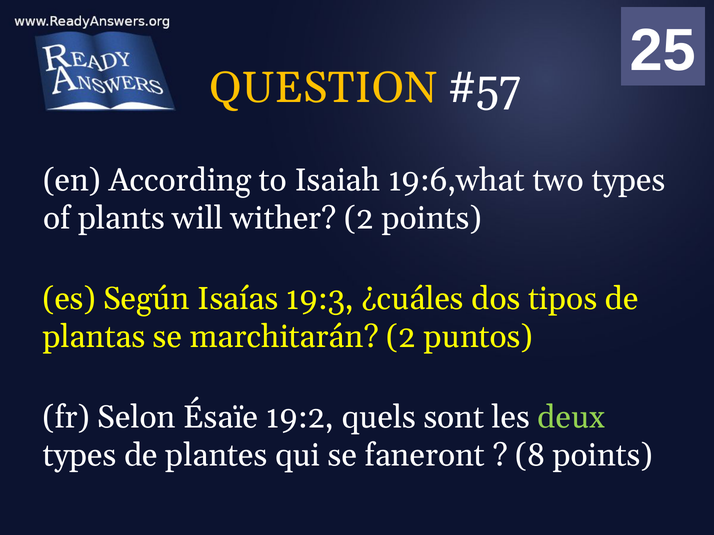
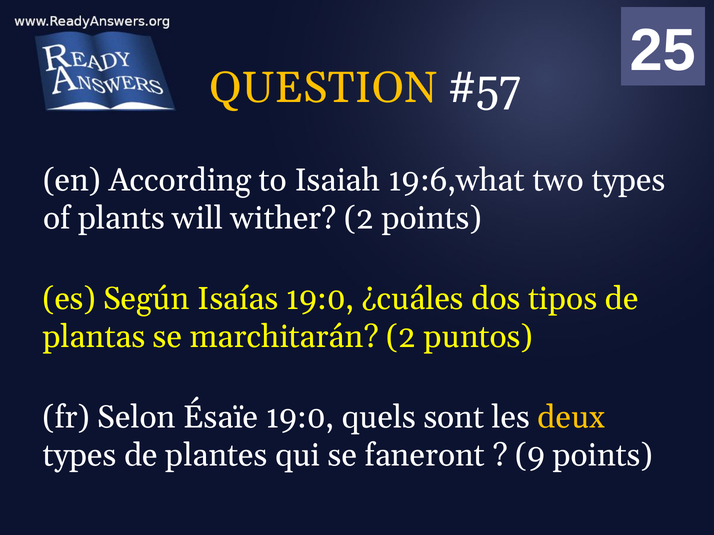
Isaías 19:3: 19:3 -> 19:0
Ésaïe 19:2: 19:2 -> 19:0
deux colour: light green -> yellow
8: 8 -> 9
